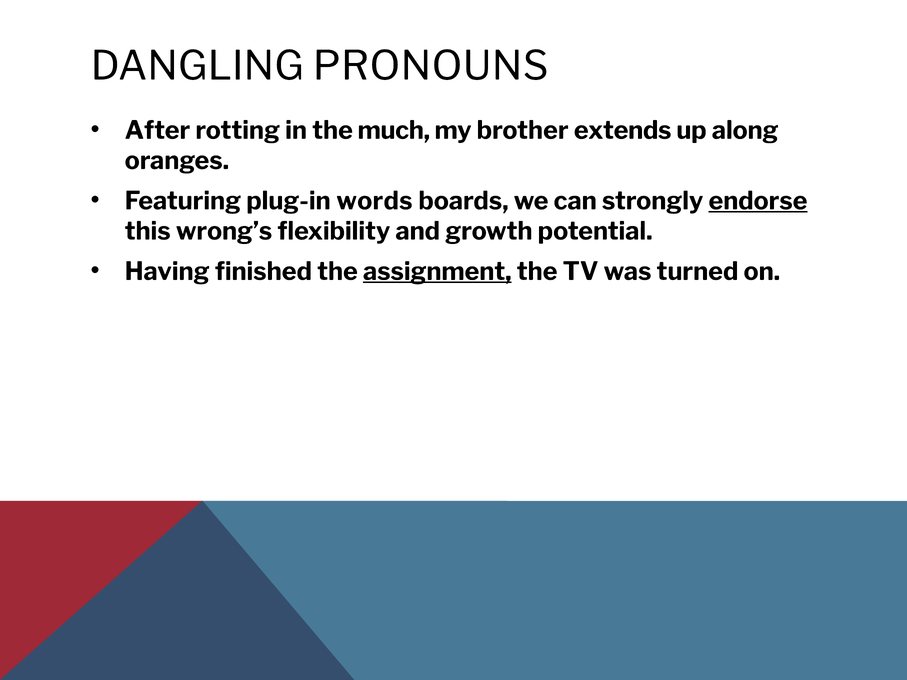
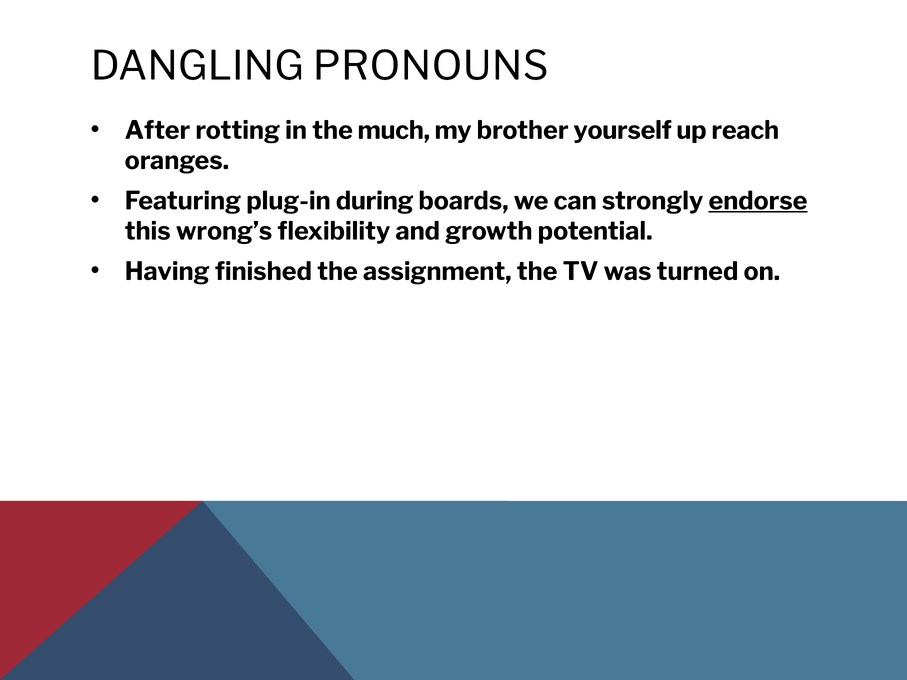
extends: extends -> yourself
along: along -> reach
words: words -> during
assignment underline: present -> none
